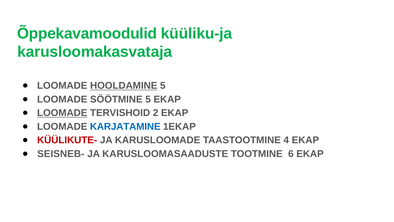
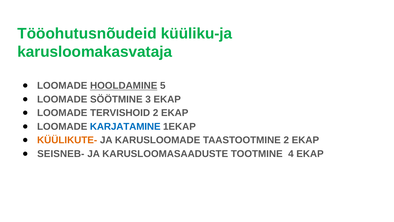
Õppekavamoodulid: Õppekavamoodulid -> Tööohutusnõudeid
SÖÖTMINE 5: 5 -> 3
LOOMADE at (62, 113) underline: present -> none
KÜÜLIKUTE- colour: red -> orange
TAASTOOTMINE 4: 4 -> 2
6: 6 -> 4
